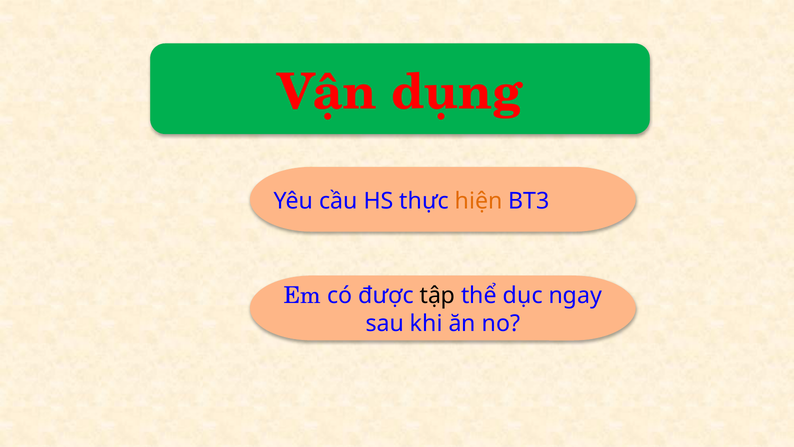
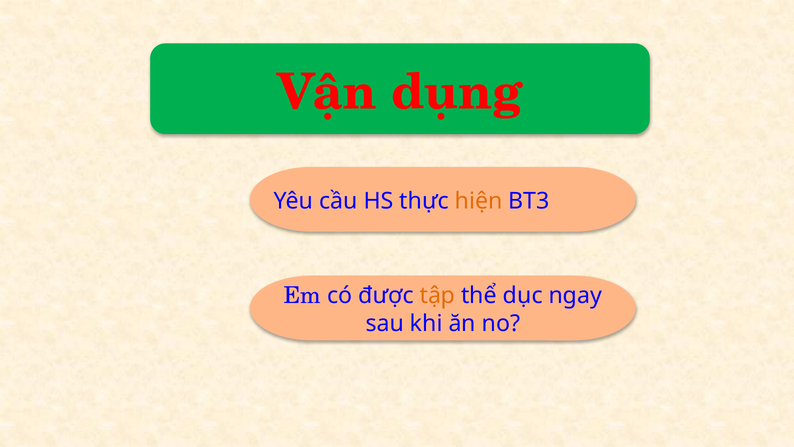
tập colour: black -> orange
